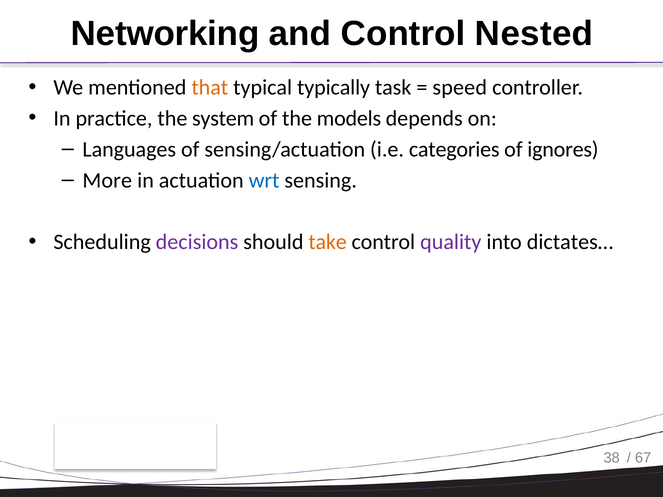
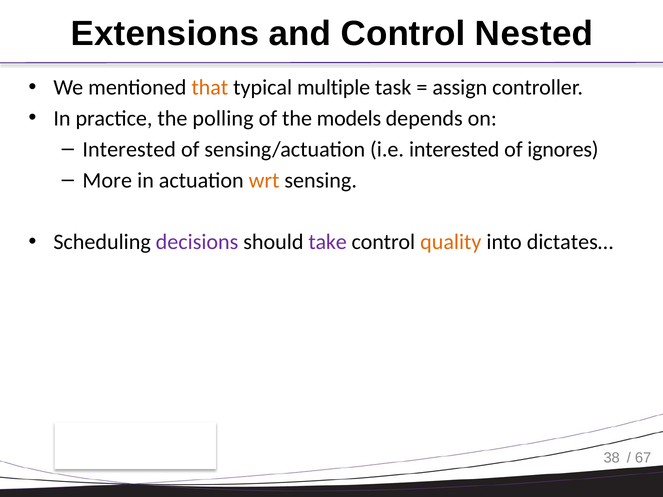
Networking: Networking -> Extensions
typically: typically -> multiple
speed: speed -> assign
system: system -> polling
Languages at (129, 149): Languages -> Interested
i.e categories: categories -> interested
wrt colour: blue -> orange
take colour: orange -> purple
quality colour: purple -> orange
